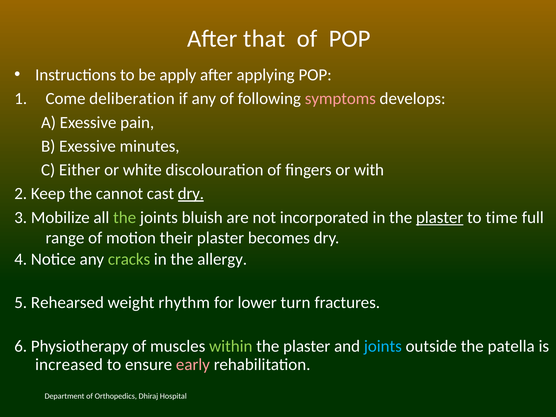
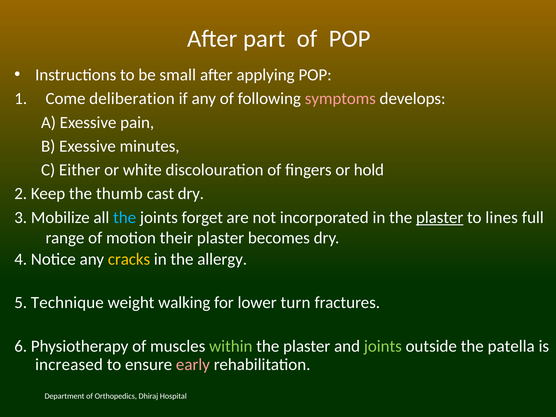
that: that -> part
apply: apply -> small
with: with -> hold
cannot: cannot -> thumb
dry at (191, 194) underline: present -> none
the at (125, 217) colour: light green -> light blue
bluish: bluish -> forget
time: time -> lines
cracks colour: light green -> yellow
Rehearsed: Rehearsed -> Technique
rhythm: rhythm -> walking
joints at (383, 346) colour: light blue -> light green
